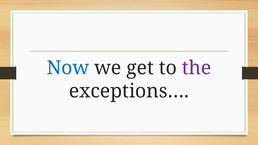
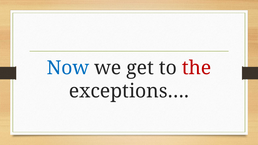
the colour: purple -> red
